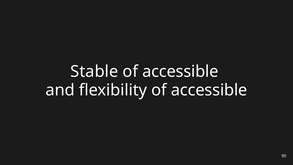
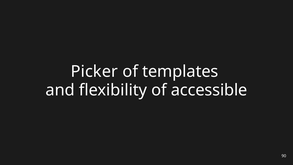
Stable: Stable -> Picker
accessible at (180, 72): accessible -> templates
